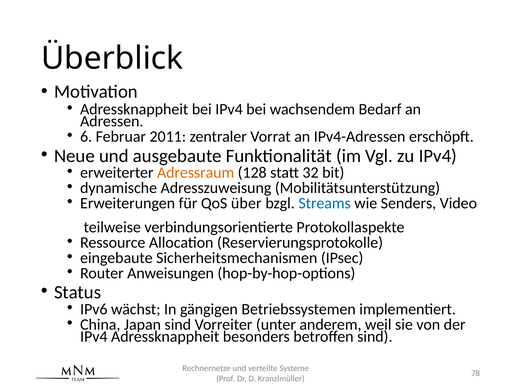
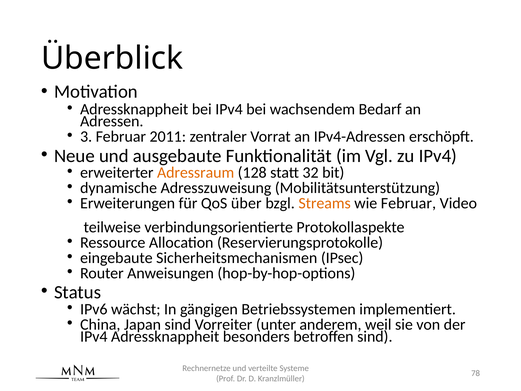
6: 6 -> 3
Streams colour: blue -> orange
wie Senders: Senders -> Februar
